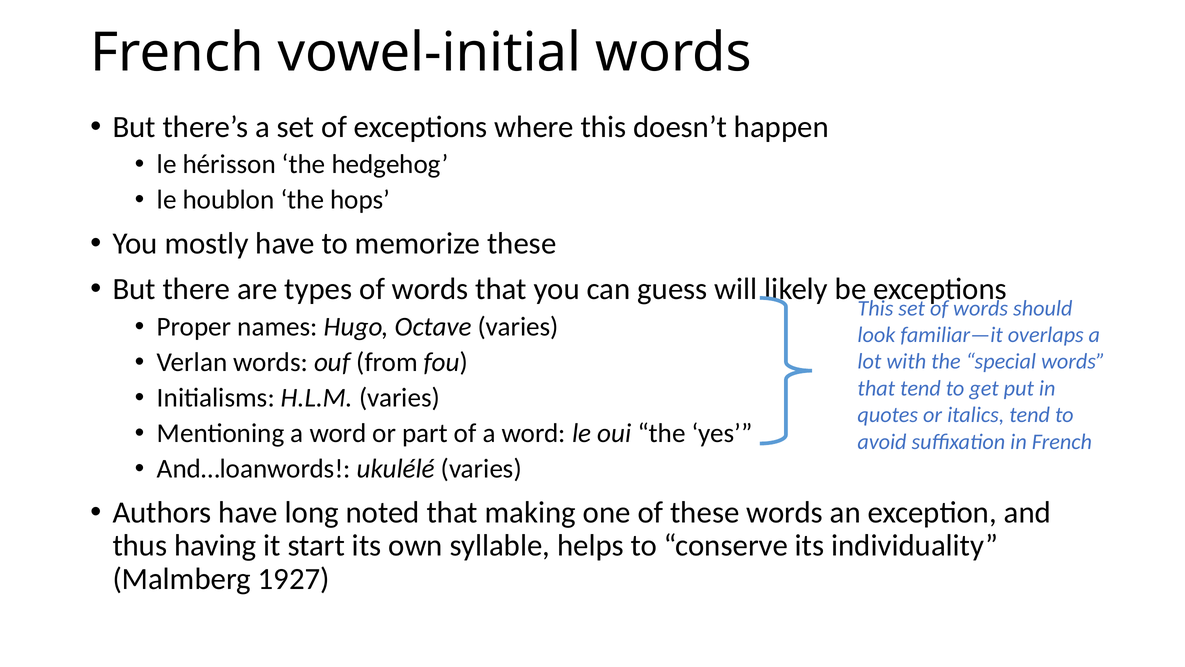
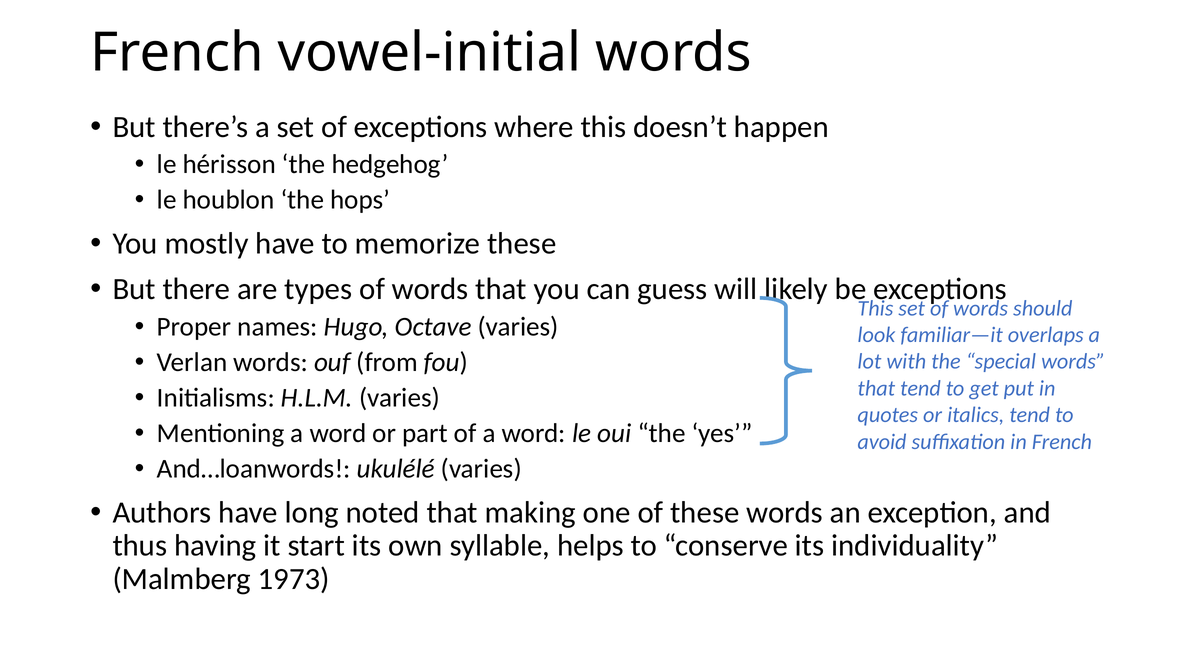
1927: 1927 -> 1973
